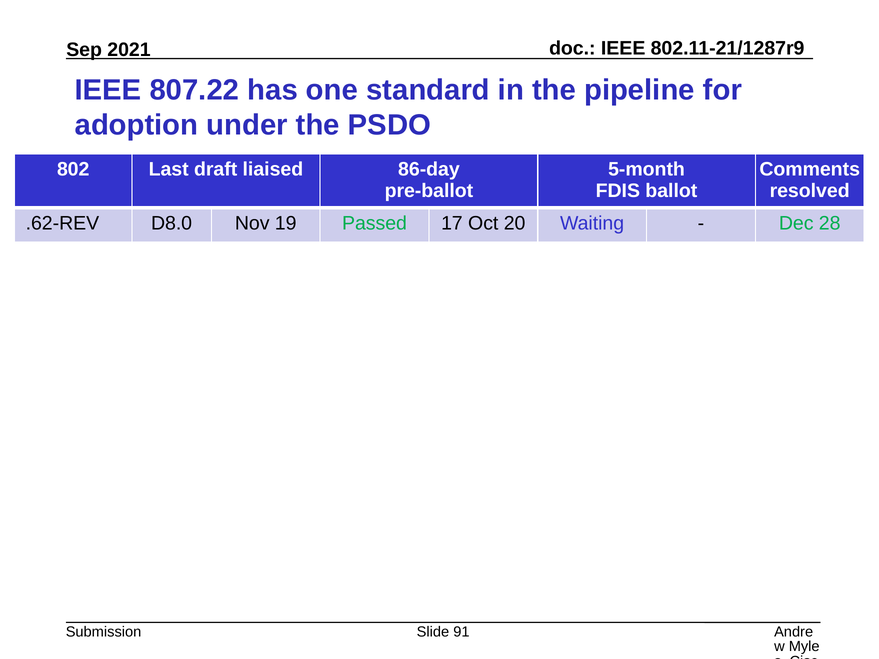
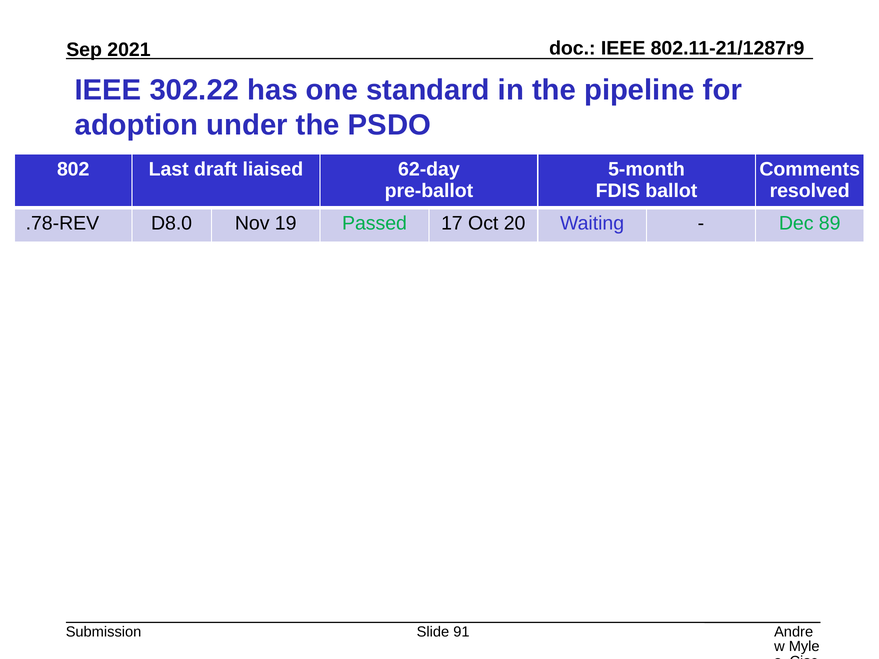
807.22: 807.22 -> 302.22
86-day: 86-day -> 62-day
.62-REV: .62-REV -> .78-REV
28: 28 -> 89
